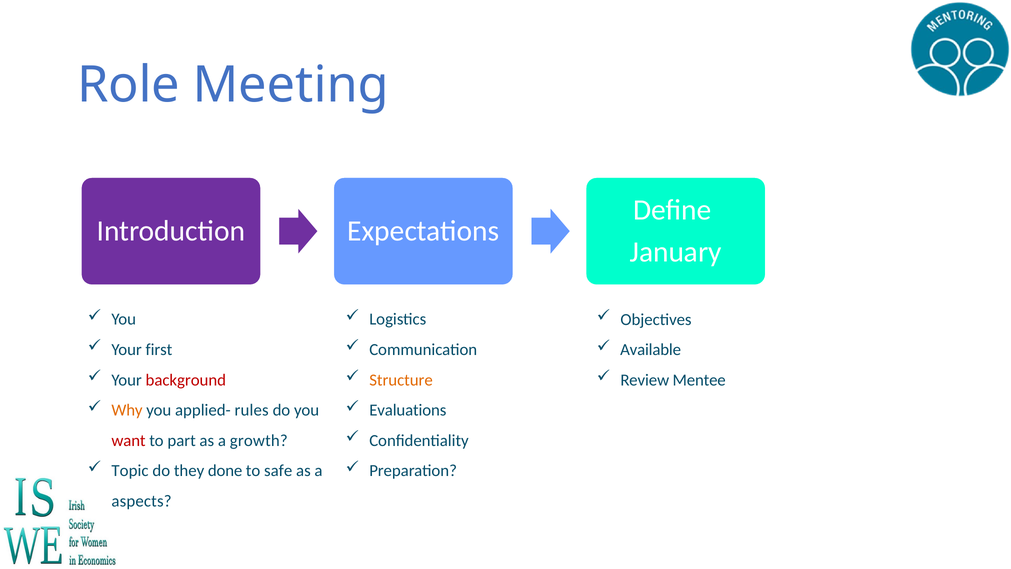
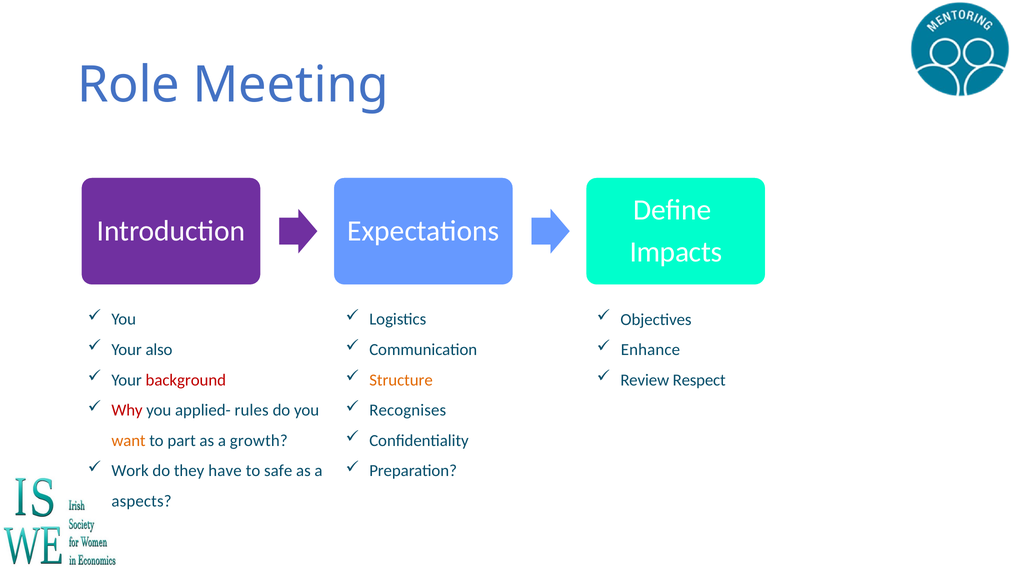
January: January -> Impacts
first: first -> also
Available: Available -> Enhance
Mentee: Mentee -> Respect
Why colour: orange -> red
Evaluations: Evaluations -> Recognises
want colour: red -> orange
Topic: Topic -> Work
done: done -> have
